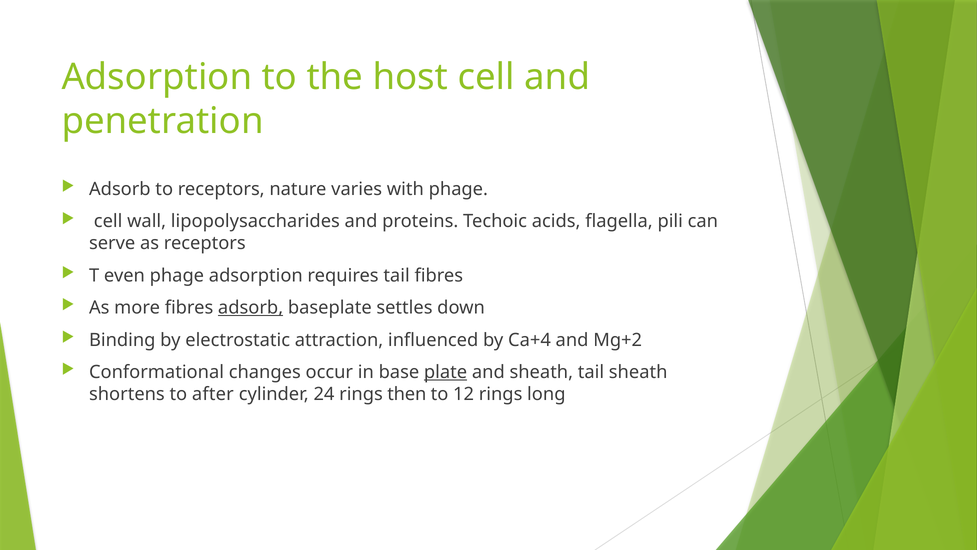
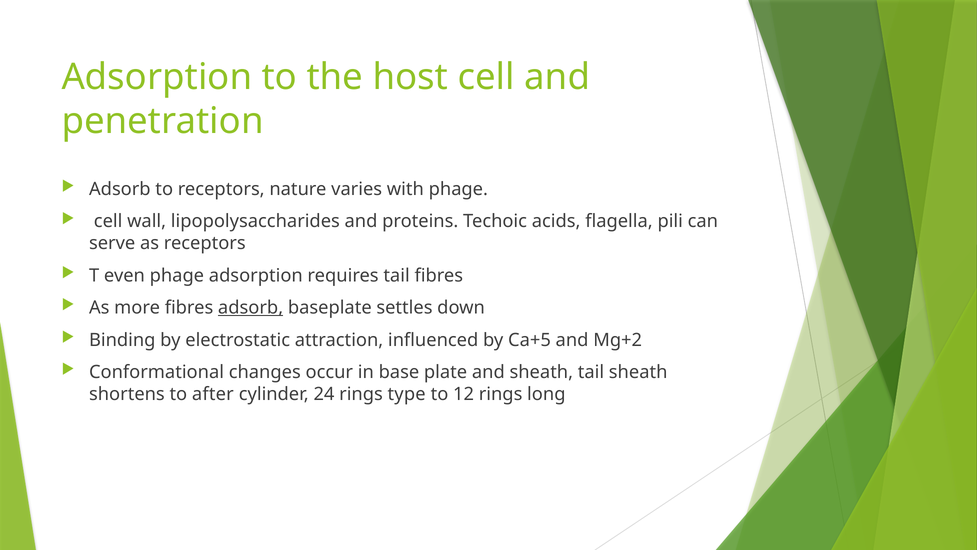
Ca+4: Ca+4 -> Ca+5
plate underline: present -> none
then: then -> type
